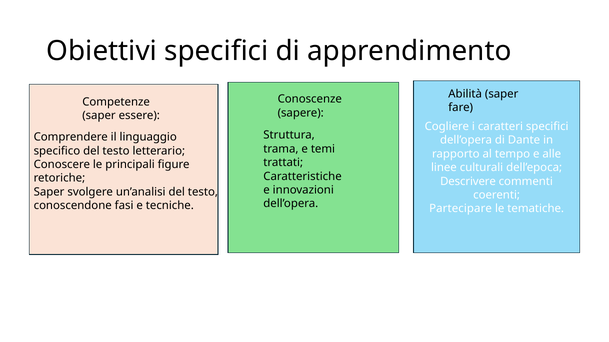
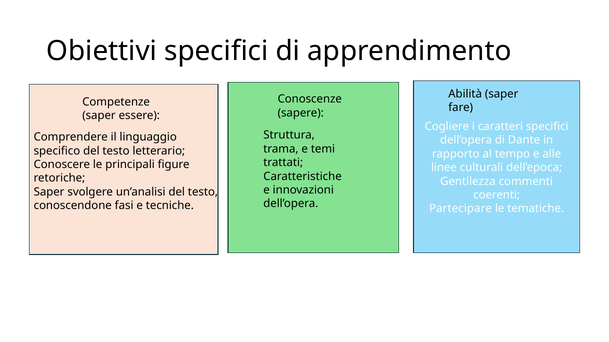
Descrivere: Descrivere -> Gentilezza
